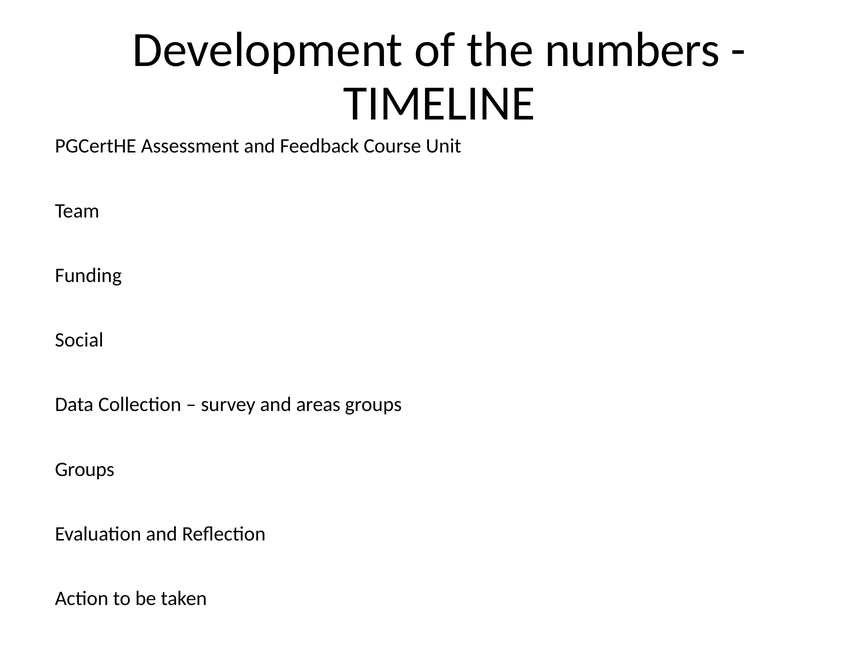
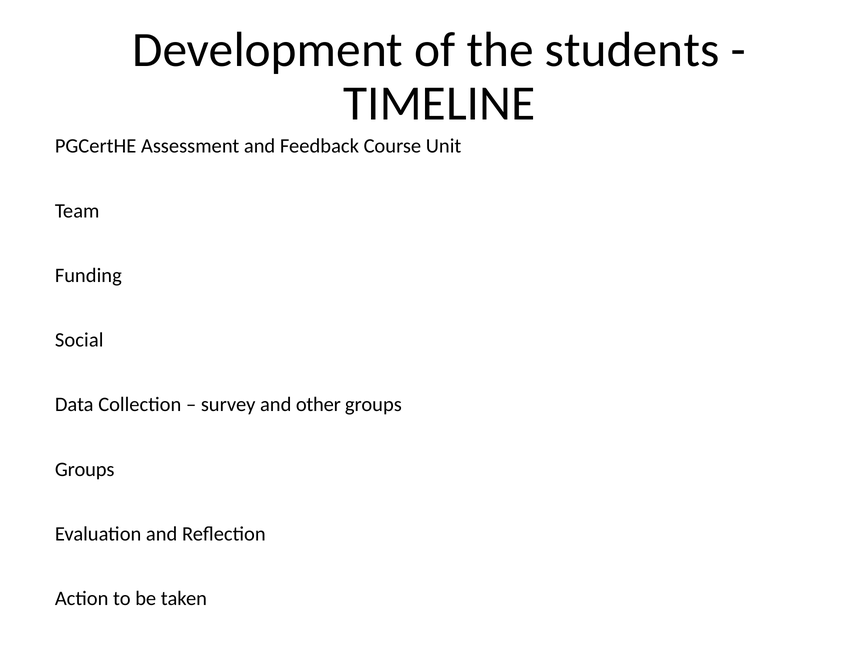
numbers: numbers -> students
areas: areas -> other
